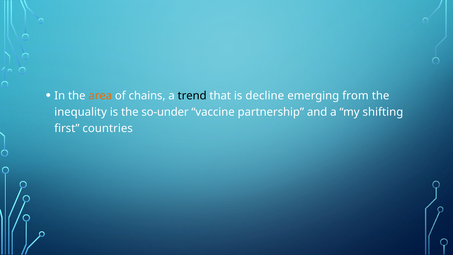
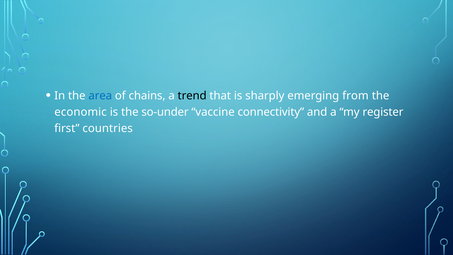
area colour: orange -> blue
decline: decline -> sharply
inequality: inequality -> economic
partnership: partnership -> connectivity
shifting: shifting -> register
